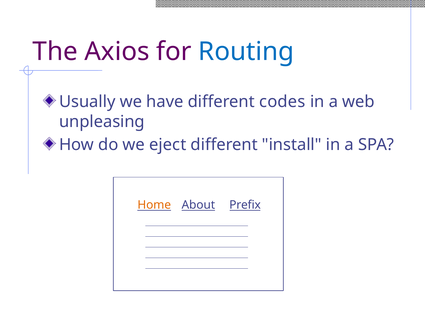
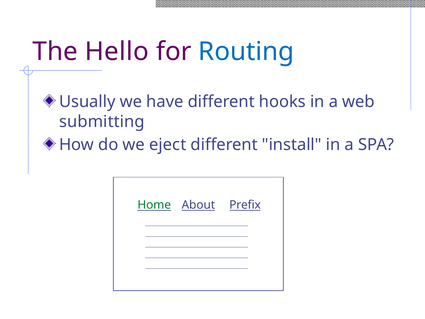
Axios: Axios -> Hello
codes: codes -> hooks
unpleasing: unpleasing -> submitting
Home colour: orange -> green
